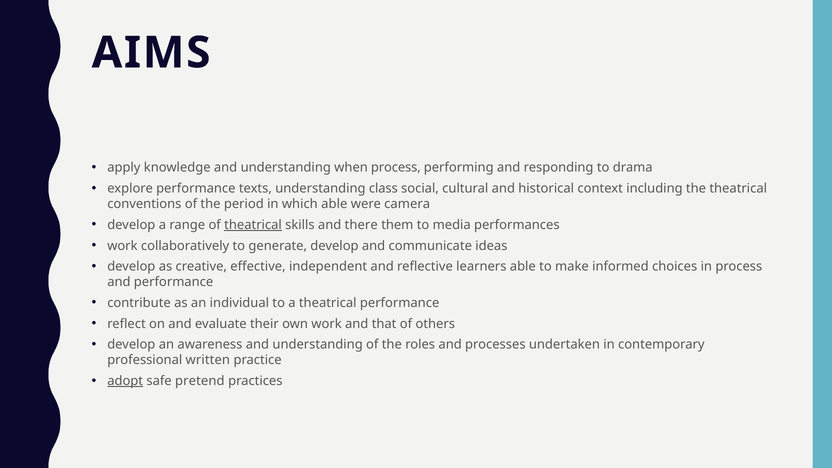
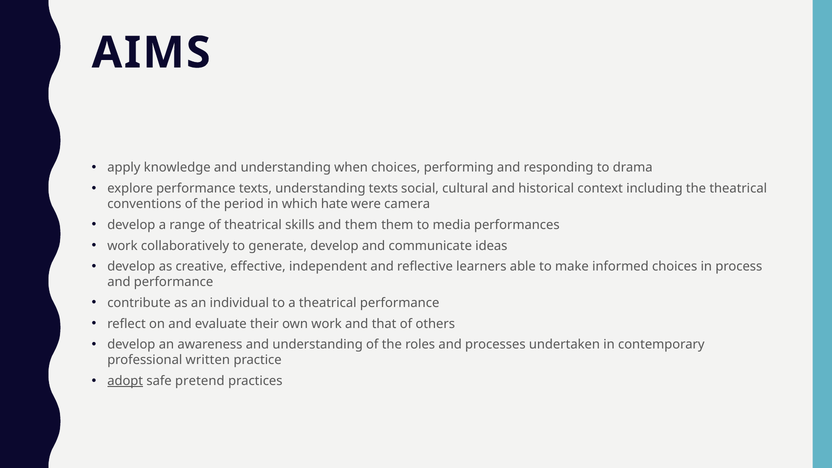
when process: process -> choices
understanding class: class -> texts
which able: able -> hate
theatrical at (253, 225) underline: present -> none
and there: there -> them
